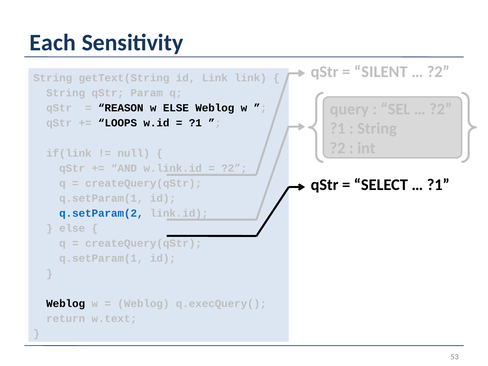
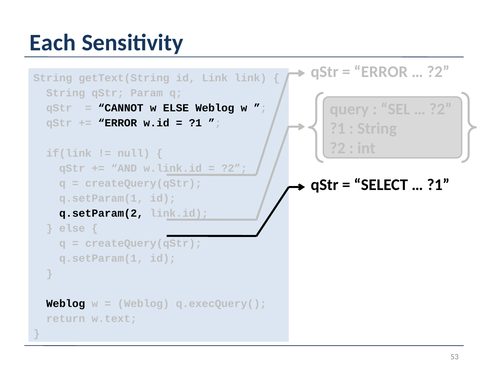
SILENT at (381, 72): SILENT -> ERROR
REASON: REASON -> CANNOT
LOOPS at (118, 123): LOOPS -> ERROR
q.setParam(2 colour: blue -> black
